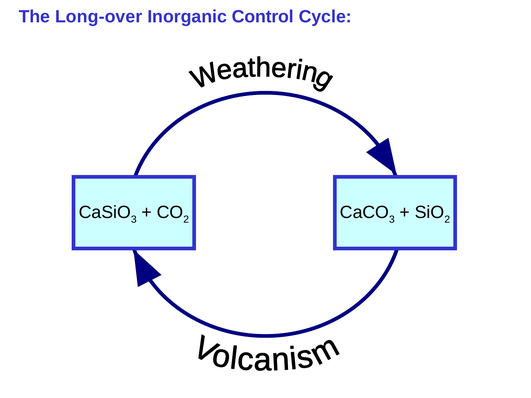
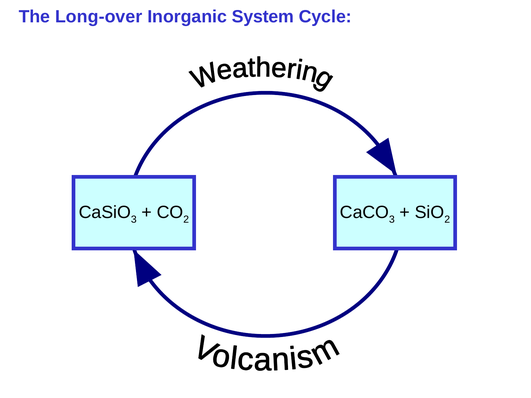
Control: Control -> System
